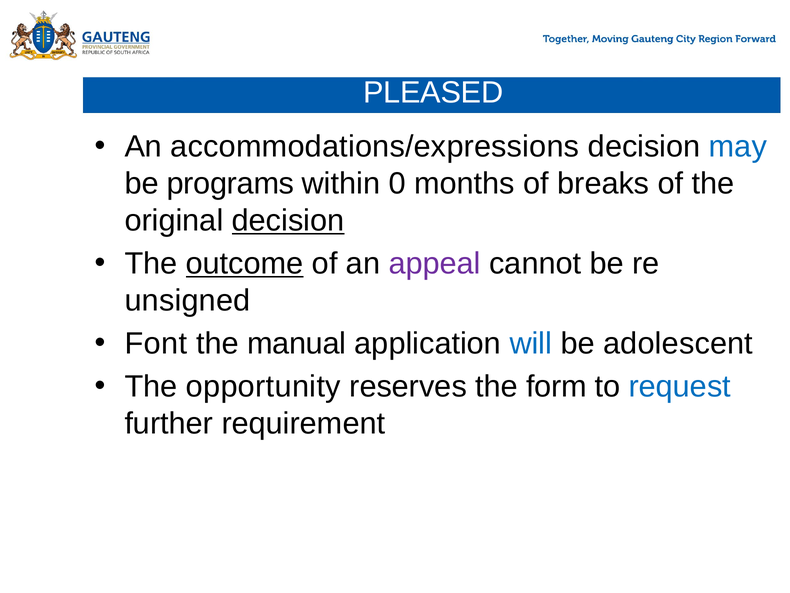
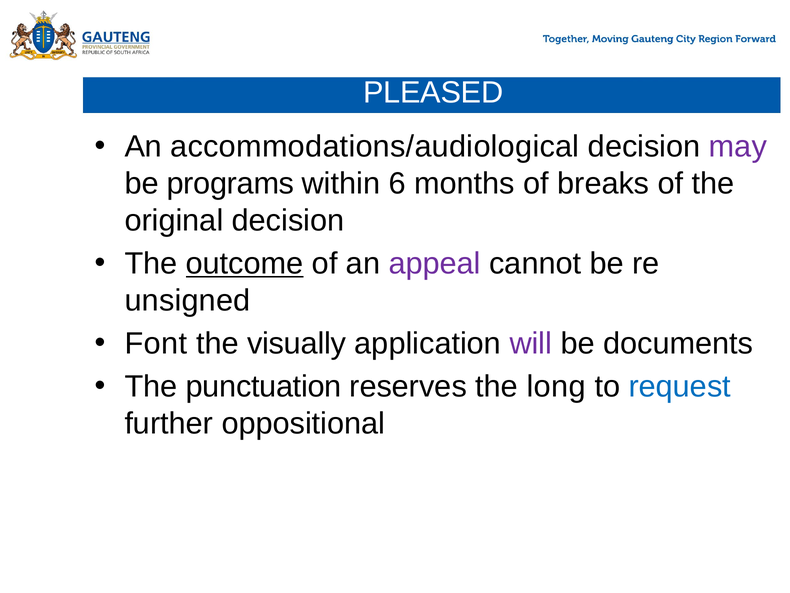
accommodations/expressions: accommodations/expressions -> accommodations/audiological
may colour: blue -> purple
0: 0 -> 6
decision at (288, 220) underline: present -> none
manual: manual -> visually
will colour: blue -> purple
adolescent: adolescent -> documents
opportunity: opportunity -> punctuation
form: form -> long
requirement: requirement -> oppositional
